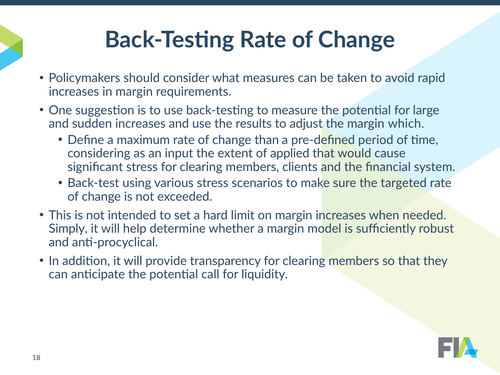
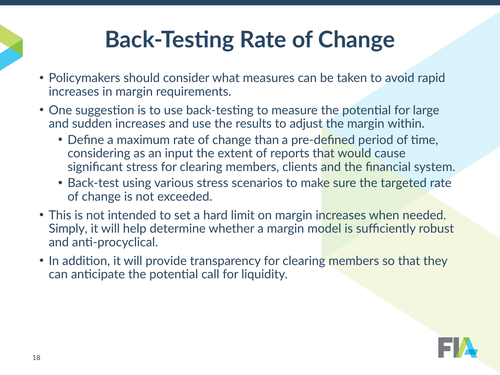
which: which -> within
applied: applied -> reports
